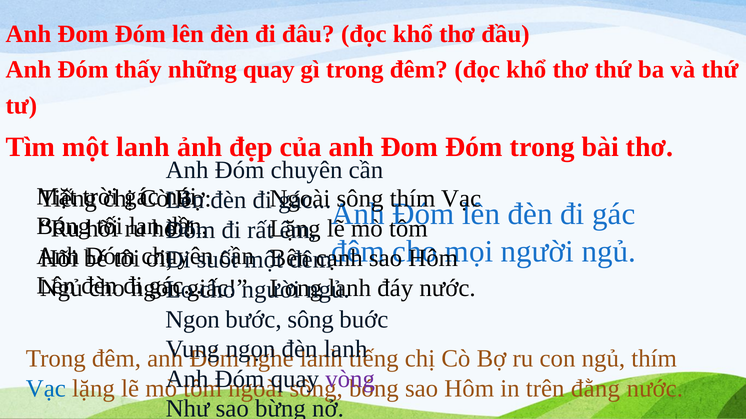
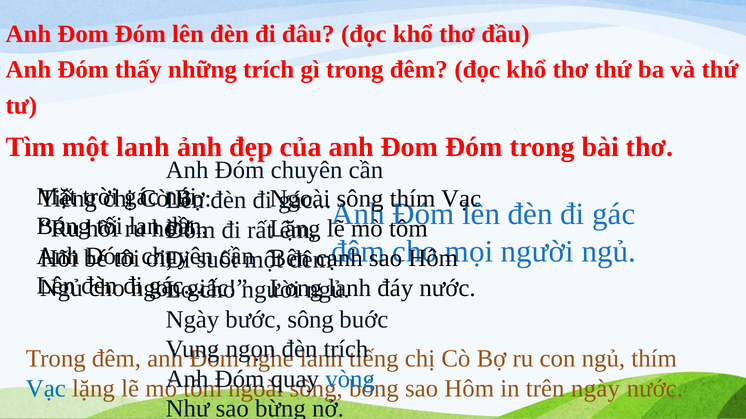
những quay: quay -> trích
Ngon at (193, 320): Ngon -> Ngày
đèn lanh: lanh -> trích
vòng colour: purple -> blue
trên đằng: đằng -> ngày
